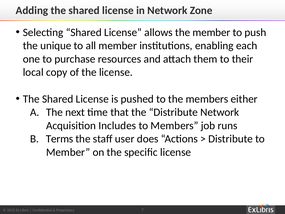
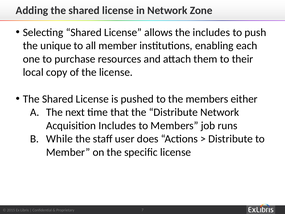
the member: member -> includes
Terms: Terms -> While
